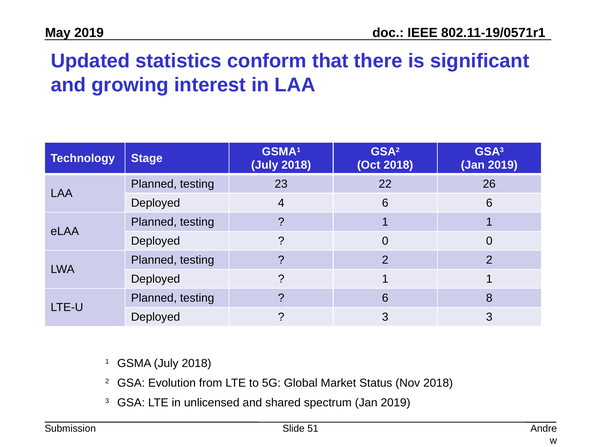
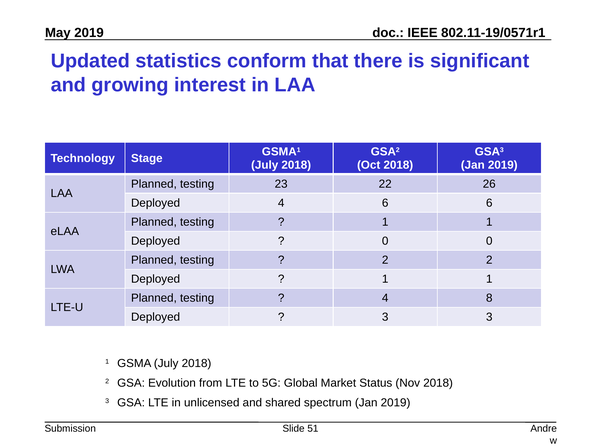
6 at (385, 298): 6 -> 4
